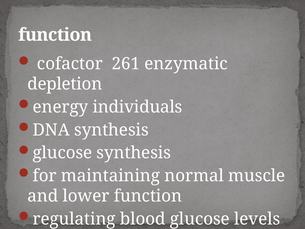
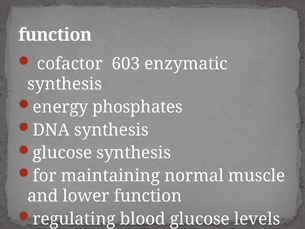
261: 261 -> 603
depletion at (65, 84): depletion -> synthesis
individuals: individuals -> phosphates
